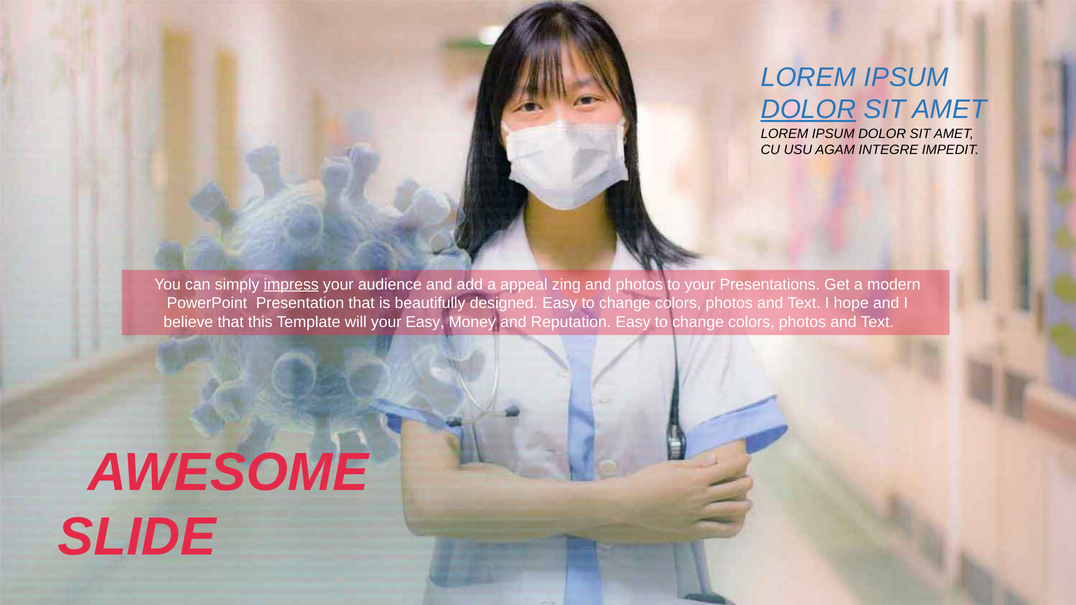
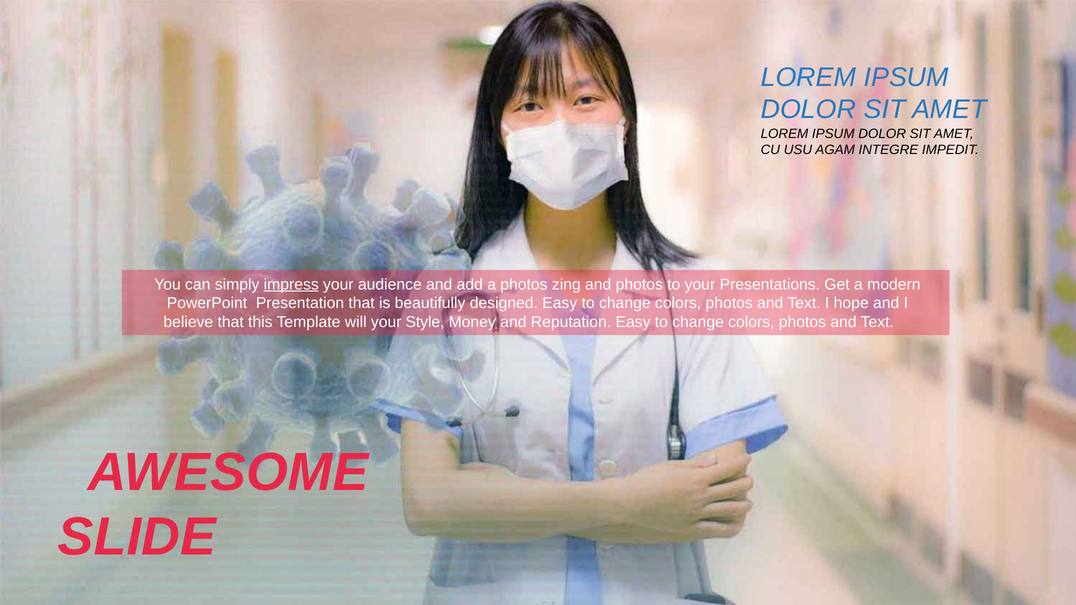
DOLOR at (808, 110) underline: present -> none
a appeal: appeal -> photos
your Easy: Easy -> Style
